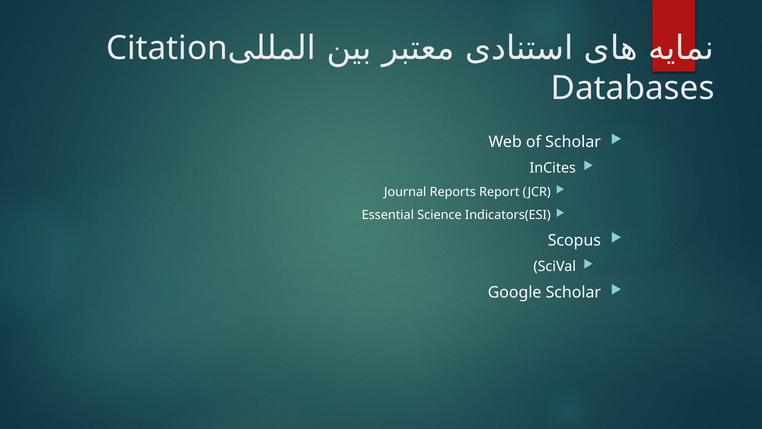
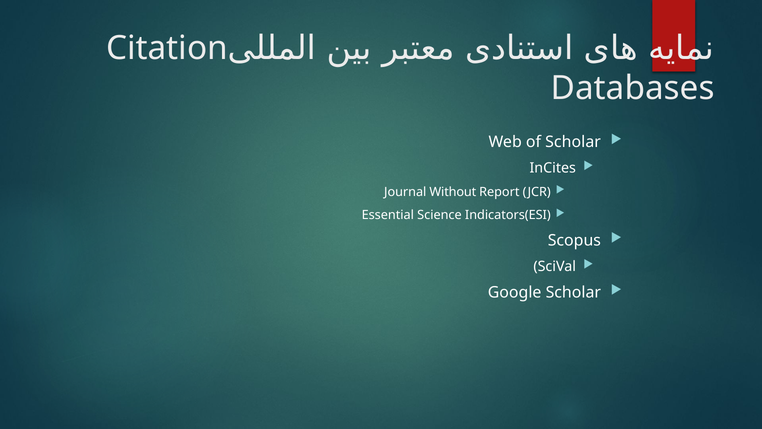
Reports: Reports -> Without
